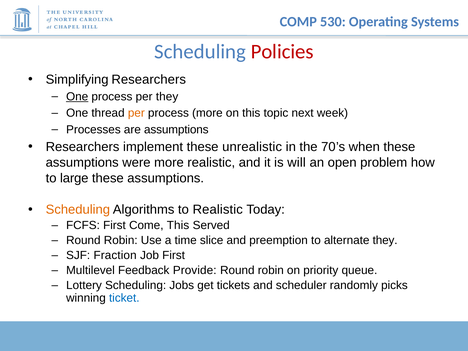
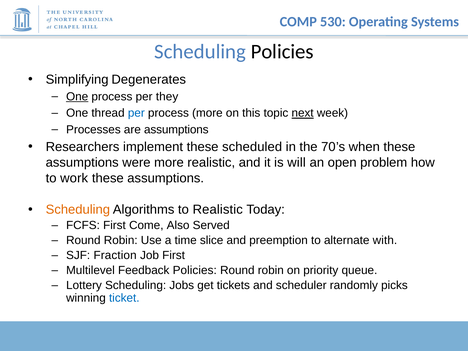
Policies at (282, 52) colour: red -> black
Simplifying Researchers: Researchers -> Degenerates
per at (136, 113) colour: orange -> blue
next underline: none -> present
unrealistic: unrealistic -> scheduled
large: large -> work
Come This: This -> Also
alternate they: they -> with
Feedback Provide: Provide -> Policies
